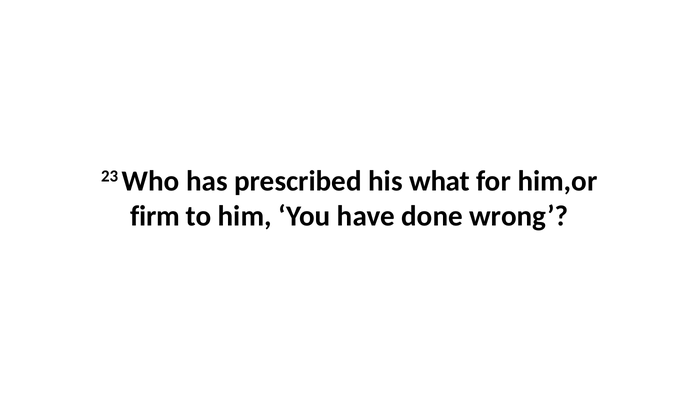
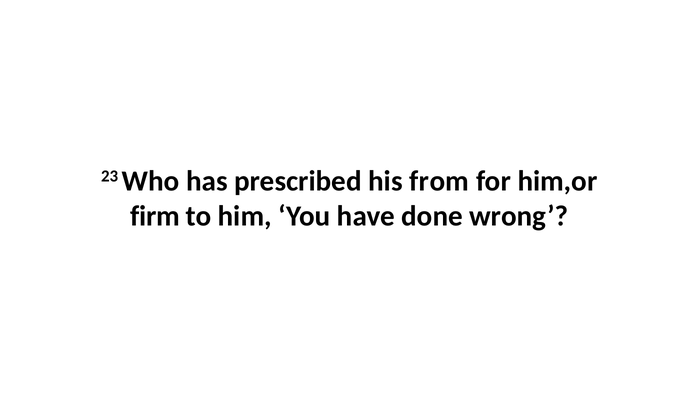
what: what -> from
